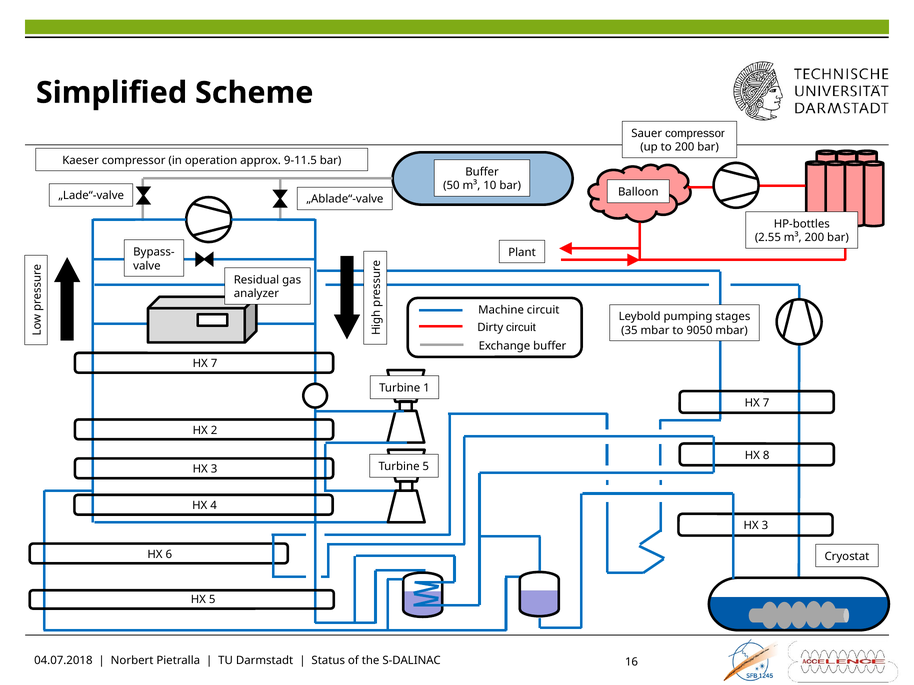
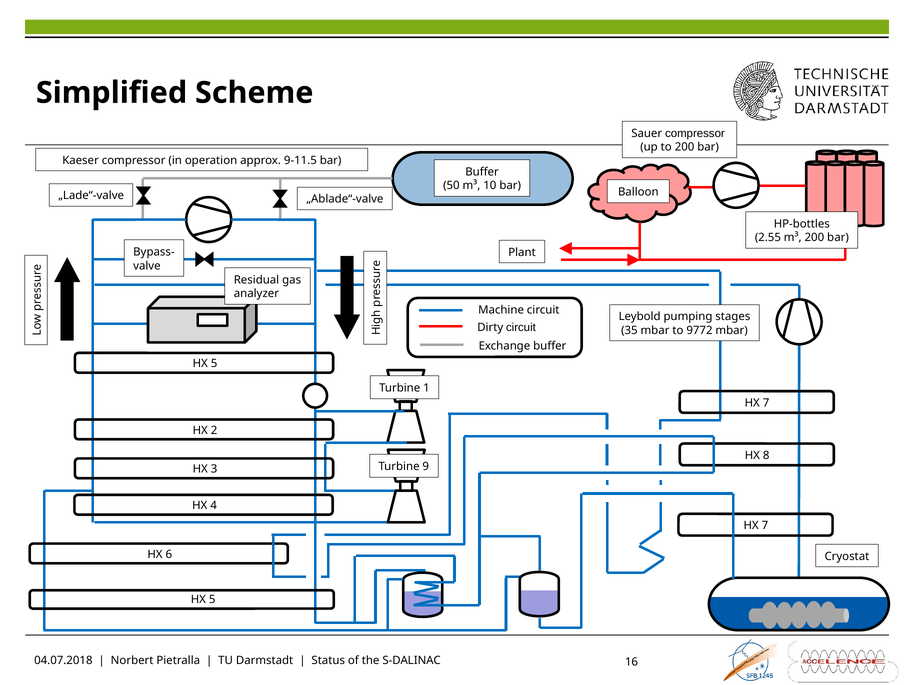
9050: 9050 -> 9772
7 at (214, 364): 7 -> 5
Turbine 5: 5 -> 9
3 at (765, 526): 3 -> 7
